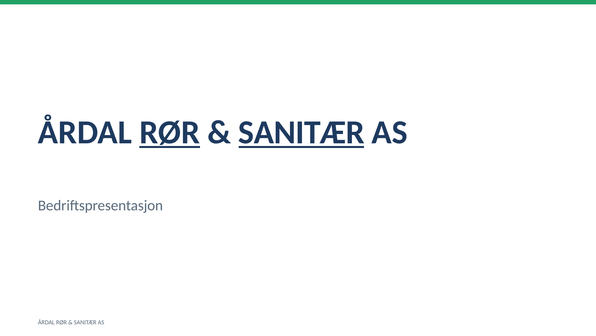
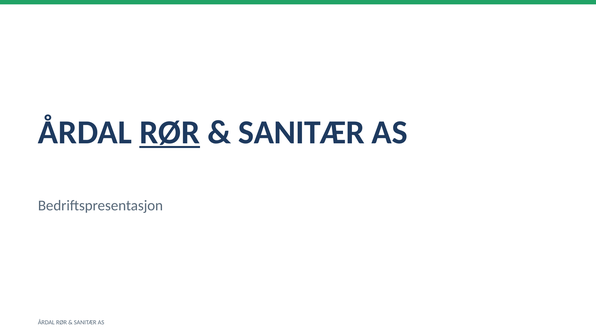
SANITÆR at (302, 132) underline: present -> none
